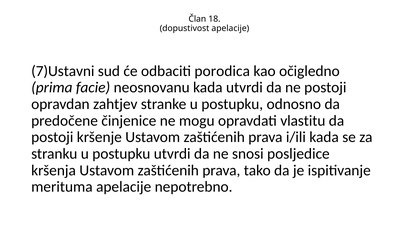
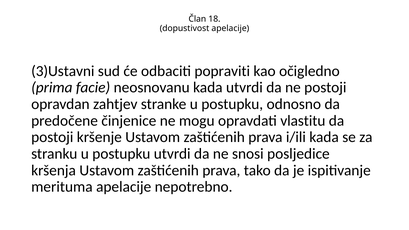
7)Ustavni: 7)Ustavni -> 3)Ustavni
porodica: porodica -> popraviti
